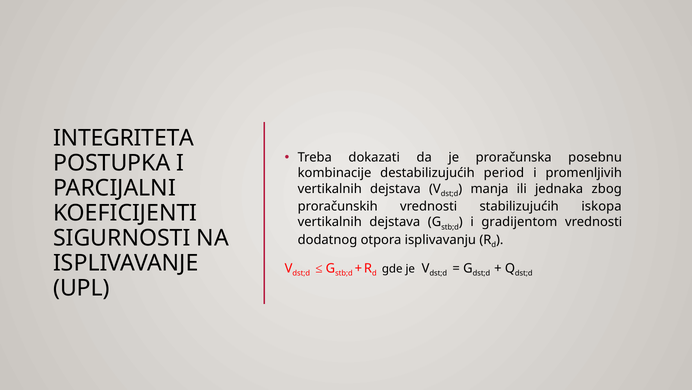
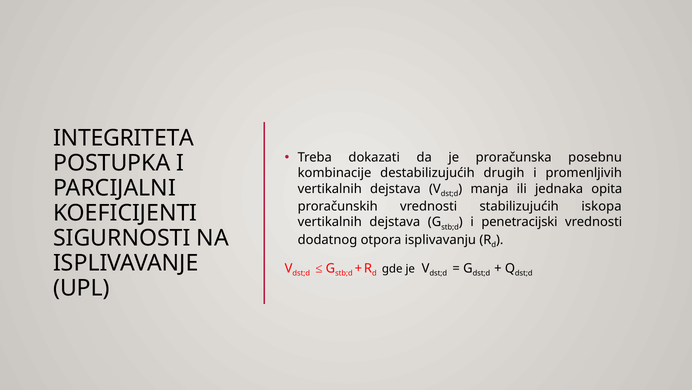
period: period -> drugih
zbog: zbog -> opita
gradijentom: gradijentom -> penetracijski
